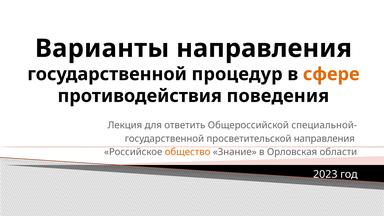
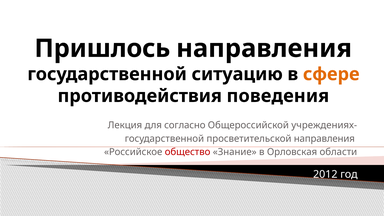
Варианты: Варианты -> Пришлось
процедур: процедур -> ситуацию
ответить: ответить -> согласно
специальной-: специальной- -> учреждениях-
общество colour: orange -> red
2023: 2023 -> 2012
